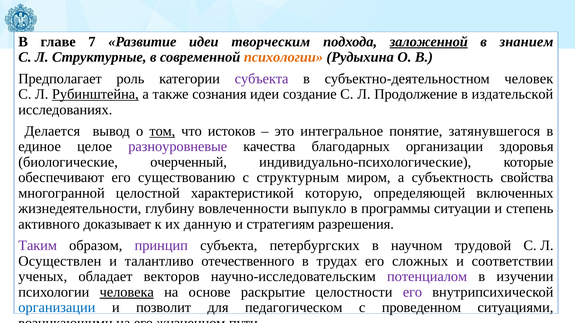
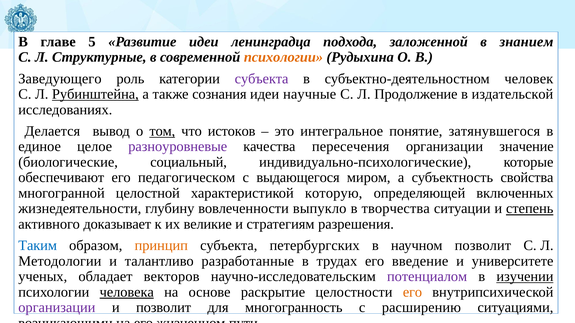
7: 7 -> 5
творческим: творческим -> ленинградца
заложенной underline: present -> none
Предполагает: Предполагает -> Заведующего
создание: создание -> научные
благодарных: благодарных -> пересечения
здоровья: здоровья -> значение
очерченный: очерченный -> социальный
существованию: существованию -> педагогическом
структурным: структурным -> выдающегося
программы: программы -> творчества
степень underline: none -> present
данную: данную -> великие
Таким colour: purple -> blue
принцип colour: purple -> orange
научном трудовой: трудовой -> позволит
Осуществлен: Осуществлен -> Методологии
отечественного: отечественного -> разработанные
сложных: сложных -> введение
соответствии: соответствии -> университете
изучении underline: none -> present
его at (412, 292) colour: purple -> orange
организации at (57, 308) colour: blue -> purple
педагогическом: педагогическом -> многогранность
проведенном: проведенном -> расширению
